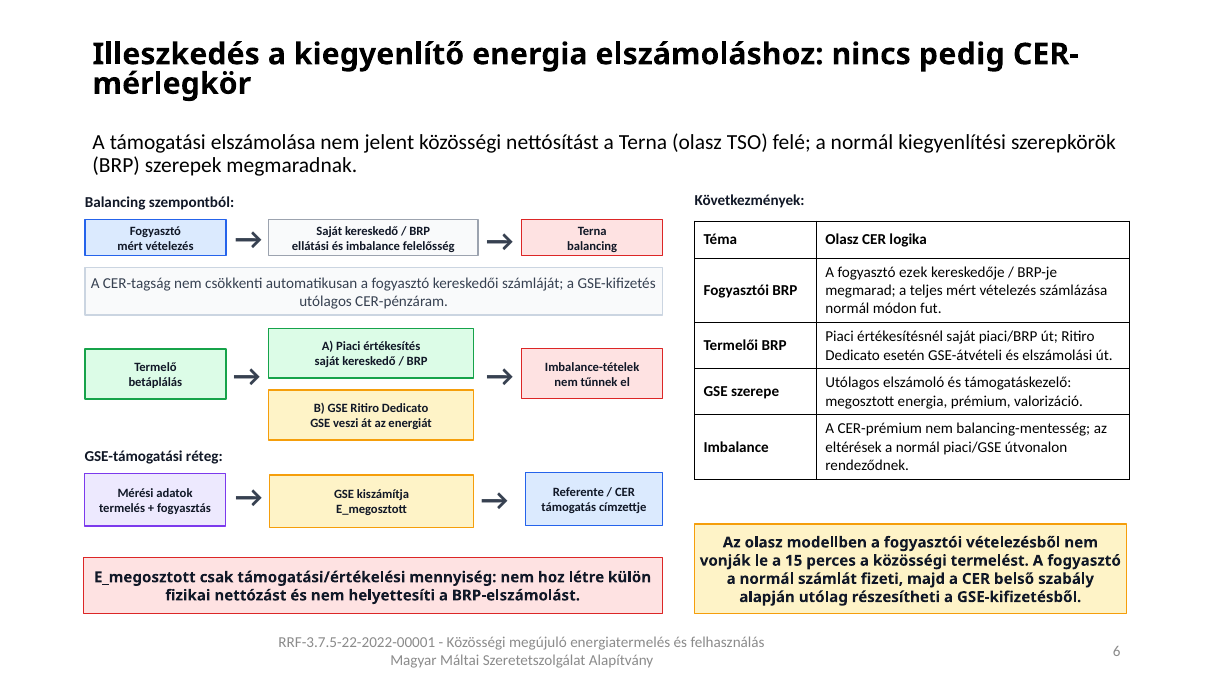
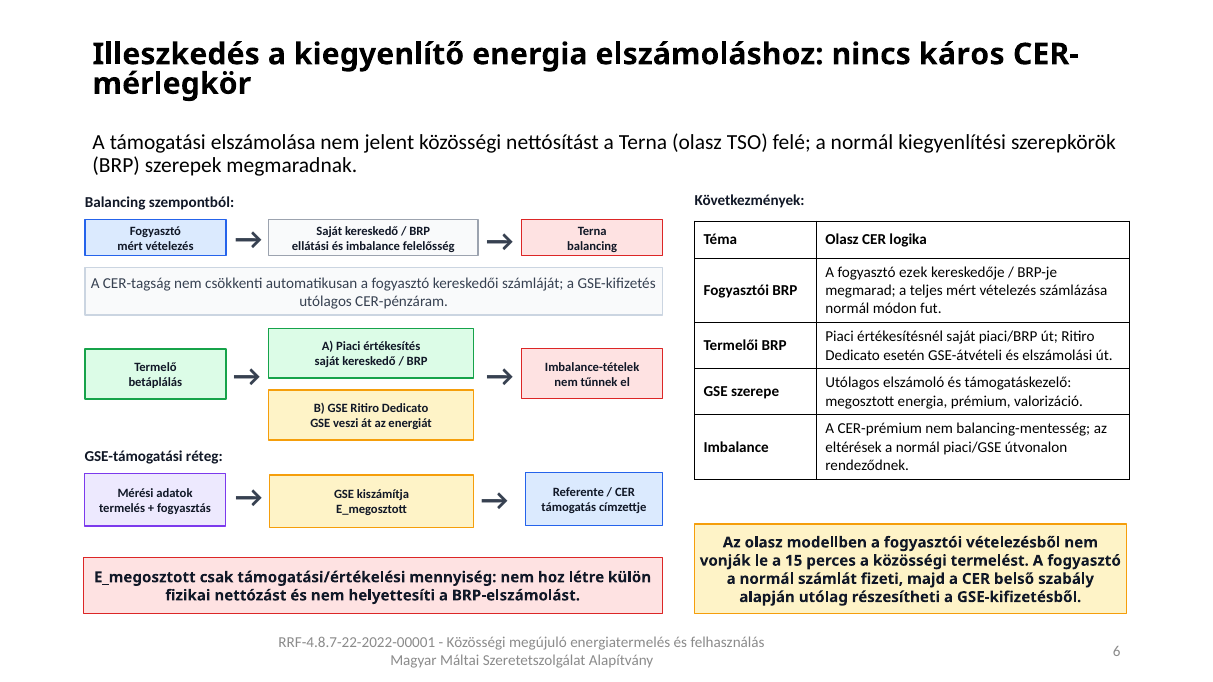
pedig: pedig -> káros
RRF-3.7.5-22-2022-00001: RRF-3.7.5-22-2022-00001 -> RRF-4.8.7-22-2022-00001
